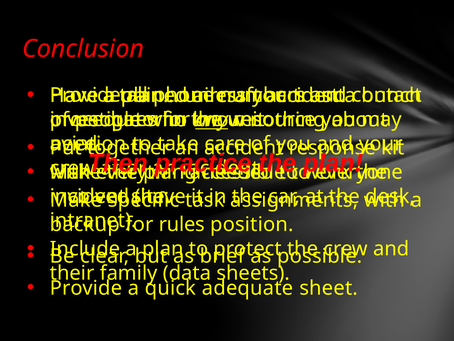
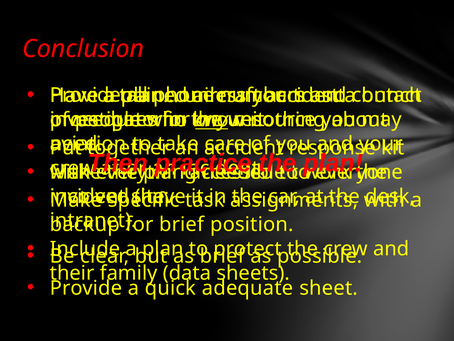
for rules: rules -> brief
